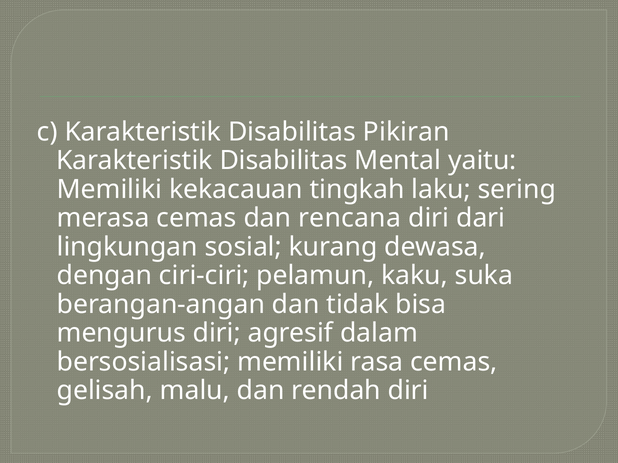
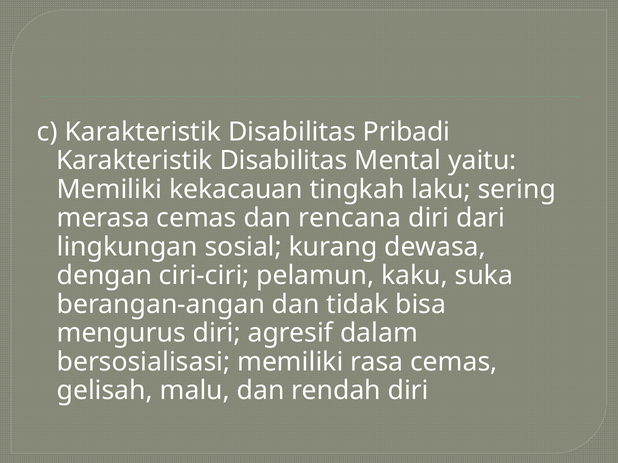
Pikiran: Pikiran -> Pribadi
